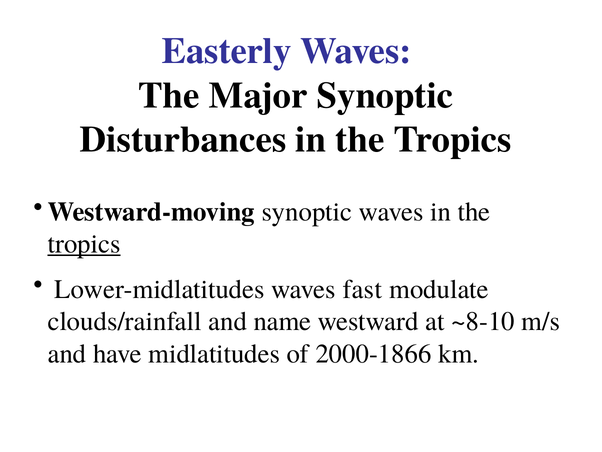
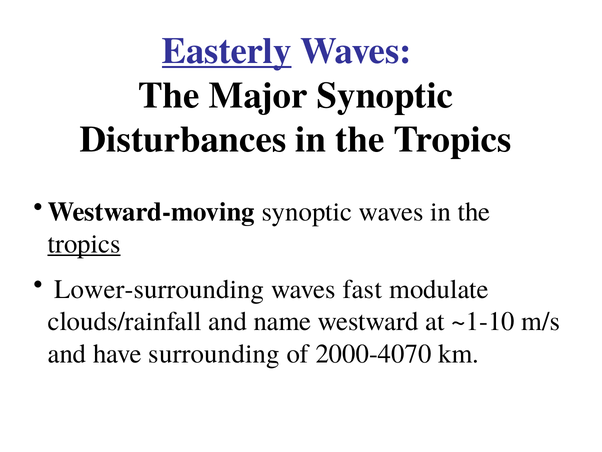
Easterly underline: none -> present
Lower-midlatitudes: Lower-midlatitudes -> Lower-surrounding
~8-10: ~8-10 -> ~1-10
midlatitudes: midlatitudes -> surrounding
2000-1866: 2000-1866 -> 2000-4070
